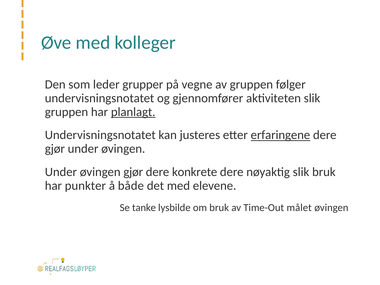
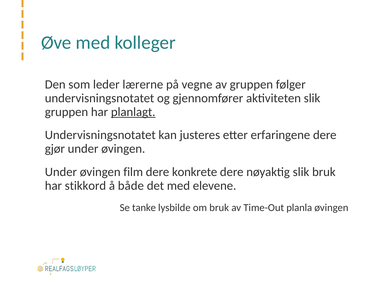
grupper: grupper -> lærerne
erfaringene underline: present -> none
øvingen gjør: gjør -> film
punkter: punkter -> stikkord
målet: målet -> planla
